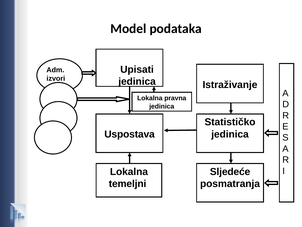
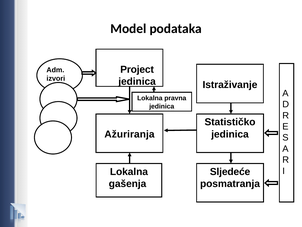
Upisati: Upisati -> Project
Uspostava: Uspostava -> Ažuriranja
temeljni: temeljni -> gašenja
